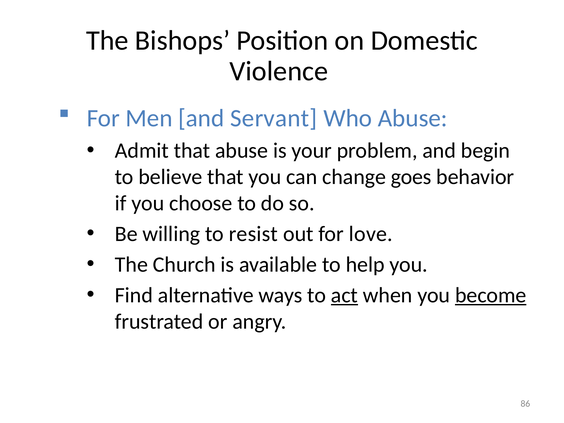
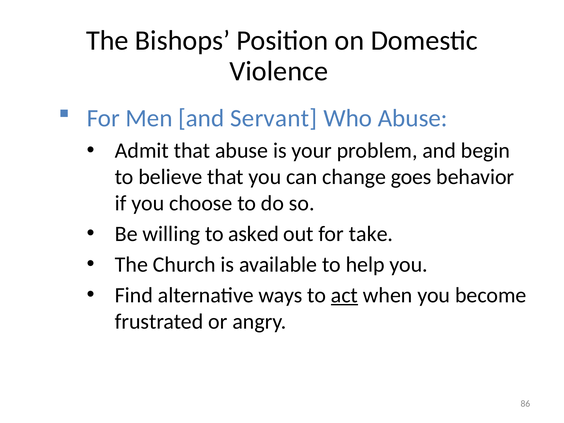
resist: resist -> asked
love: love -> take
become underline: present -> none
